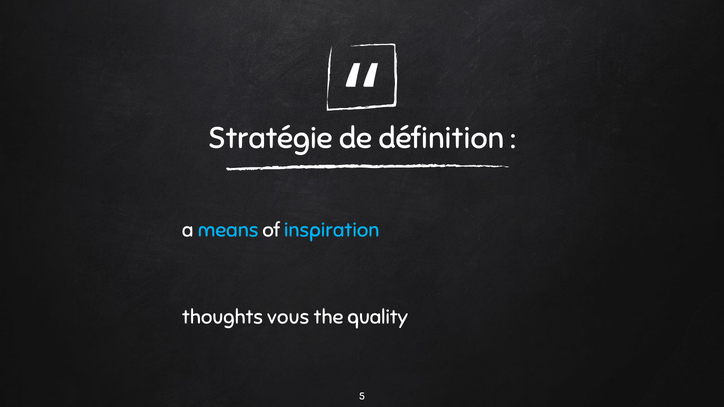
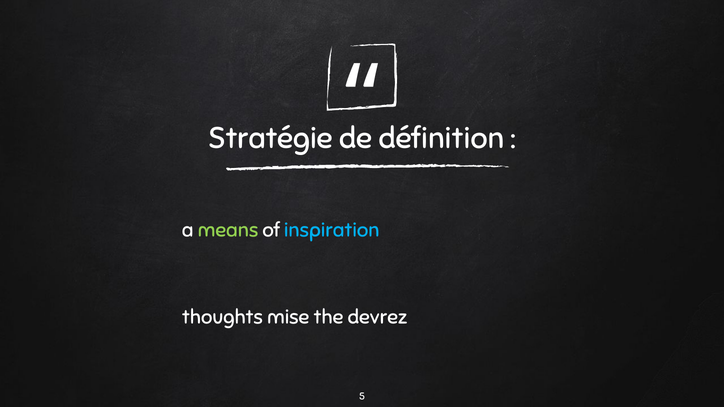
means colour: light blue -> light green
vous: vous -> mise
quality: quality -> devrez
